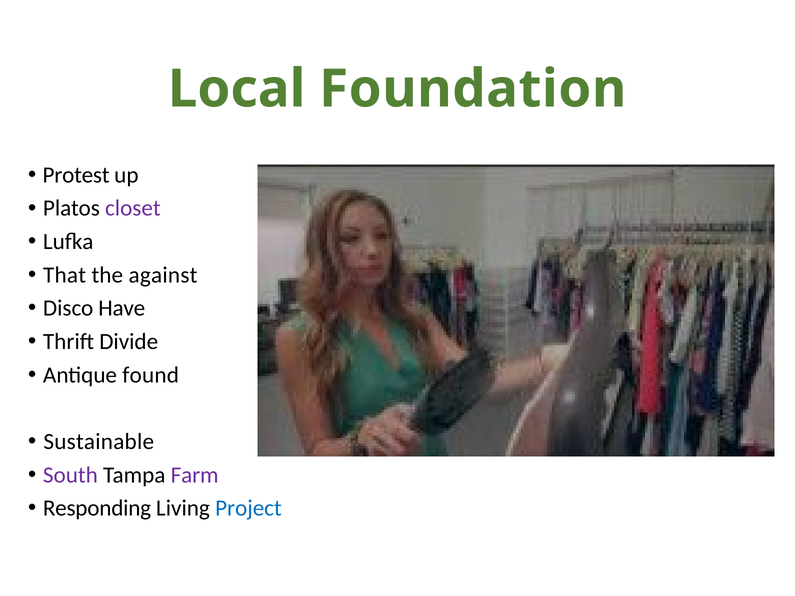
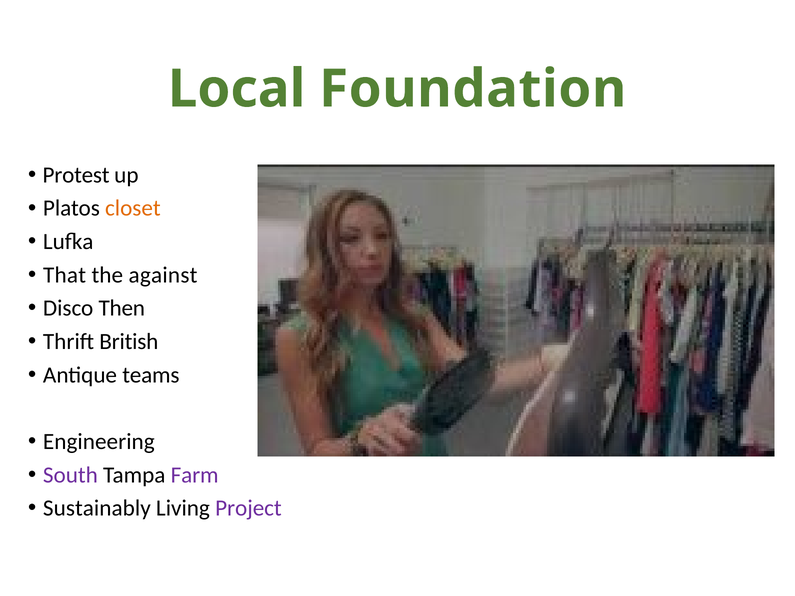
closet colour: purple -> orange
Have: Have -> Then
Divide: Divide -> British
found: found -> teams
Sustainable: Sustainable -> Engineering
Responding: Responding -> Sustainably
Project colour: blue -> purple
